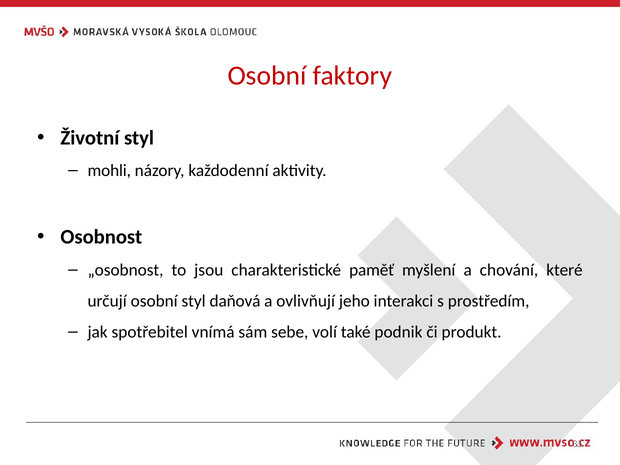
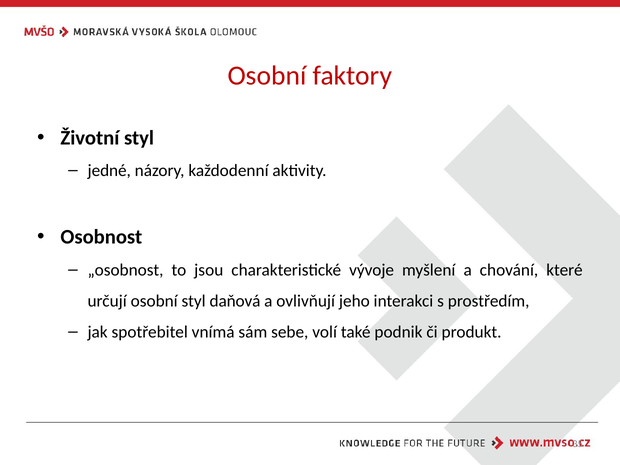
mohli: mohli -> jedné
paměť: paměť -> vývoje
